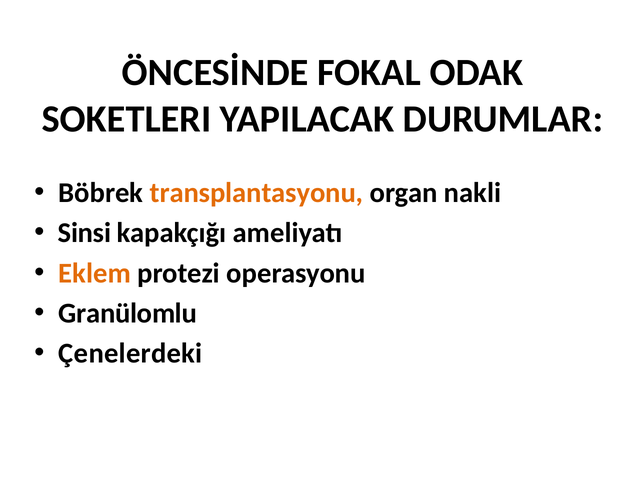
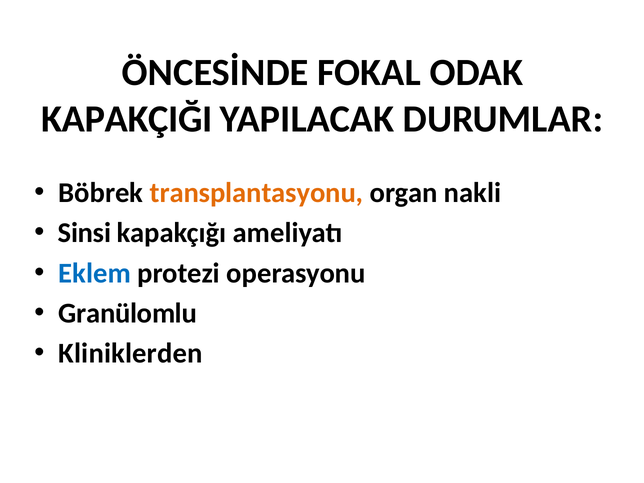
SOKETLERI: SOKETLERI -> KAPAKÇIĞI
Eklem colour: orange -> blue
Çenelerdeki: Çenelerdeki -> Kliniklerden
